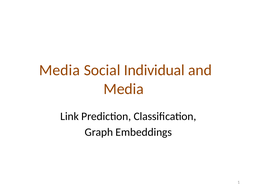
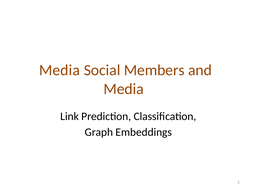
Individual: Individual -> Members
